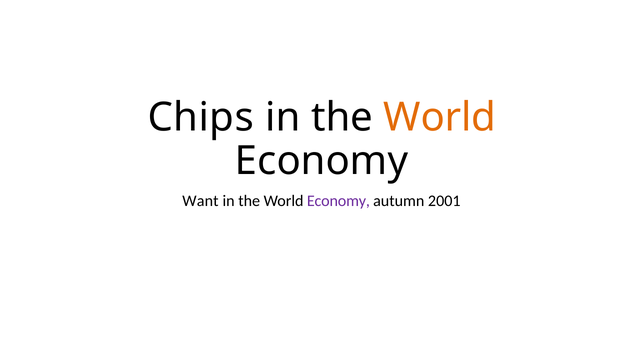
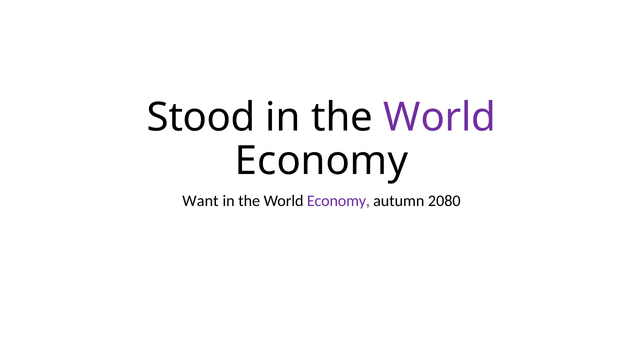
Chips: Chips -> Stood
World at (440, 117) colour: orange -> purple
2001: 2001 -> 2080
